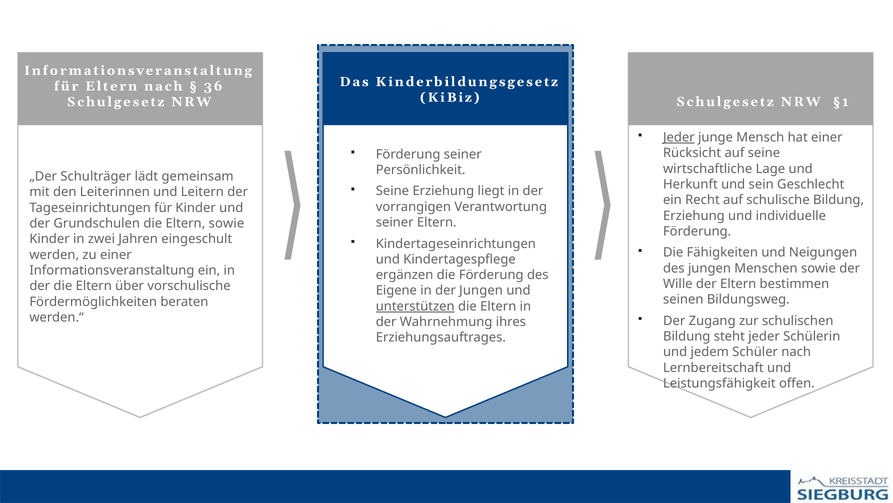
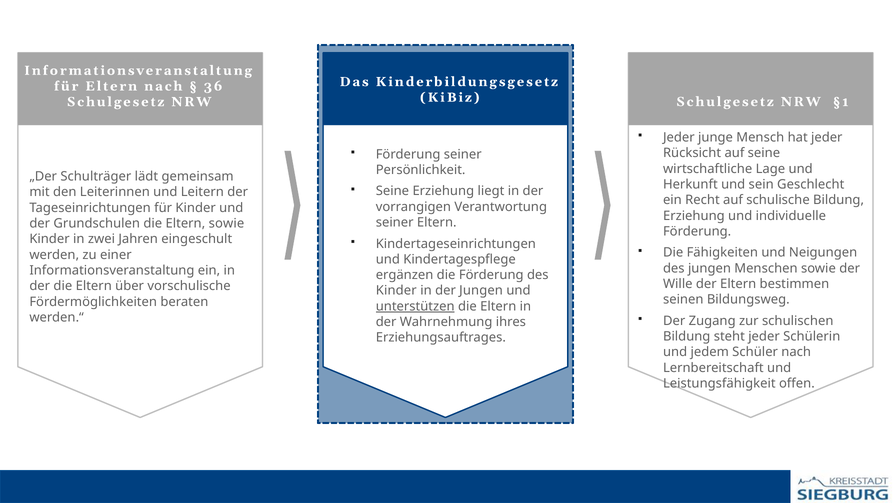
Jeder at (679, 137) underline: present -> none
hat einer: einer -> jeder
Eigene at (396, 290): Eigene -> Kinder
